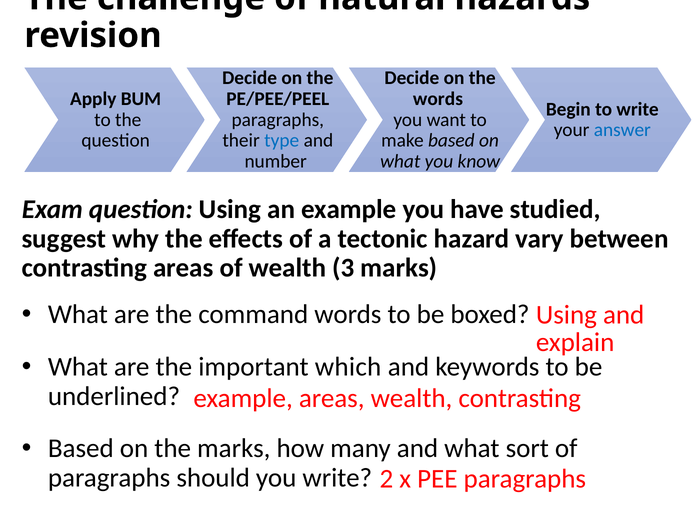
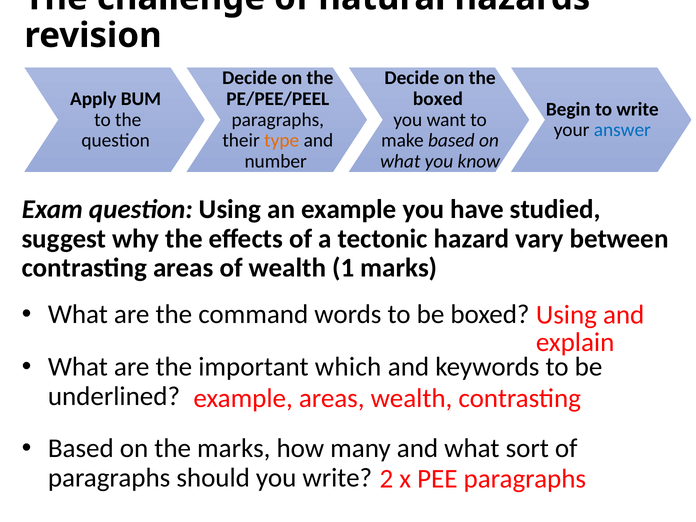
words at (438, 99): words -> boxed
type colour: blue -> orange
3: 3 -> 1
